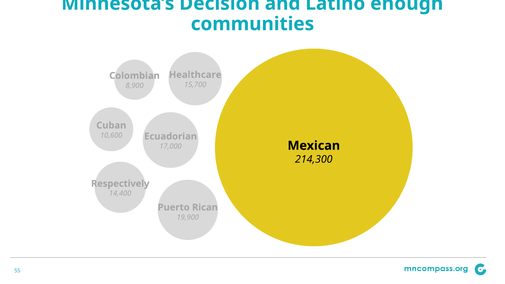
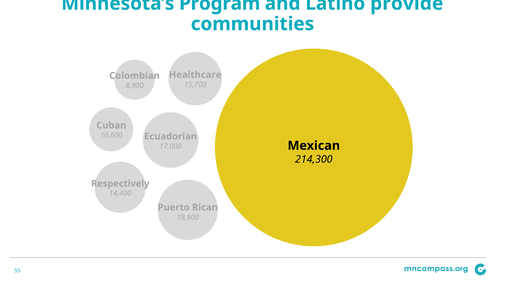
Decision: Decision -> Program
enough: enough -> provide
